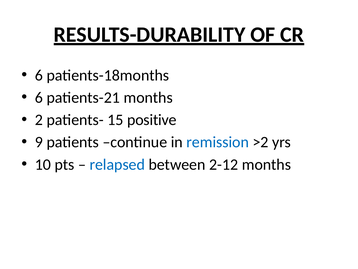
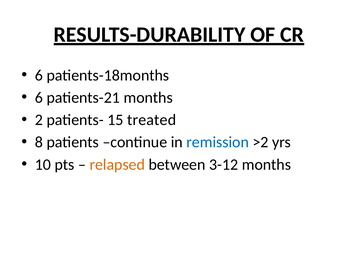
positive: positive -> treated
9: 9 -> 8
relapsed colour: blue -> orange
2-12: 2-12 -> 3-12
